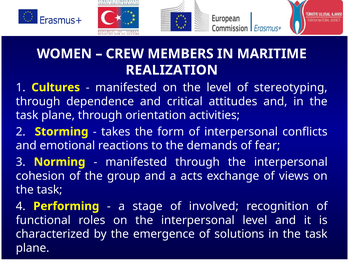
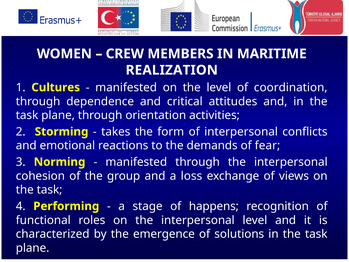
stereotyping: stereotyping -> coordination
acts: acts -> loss
involved: involved -> happens
